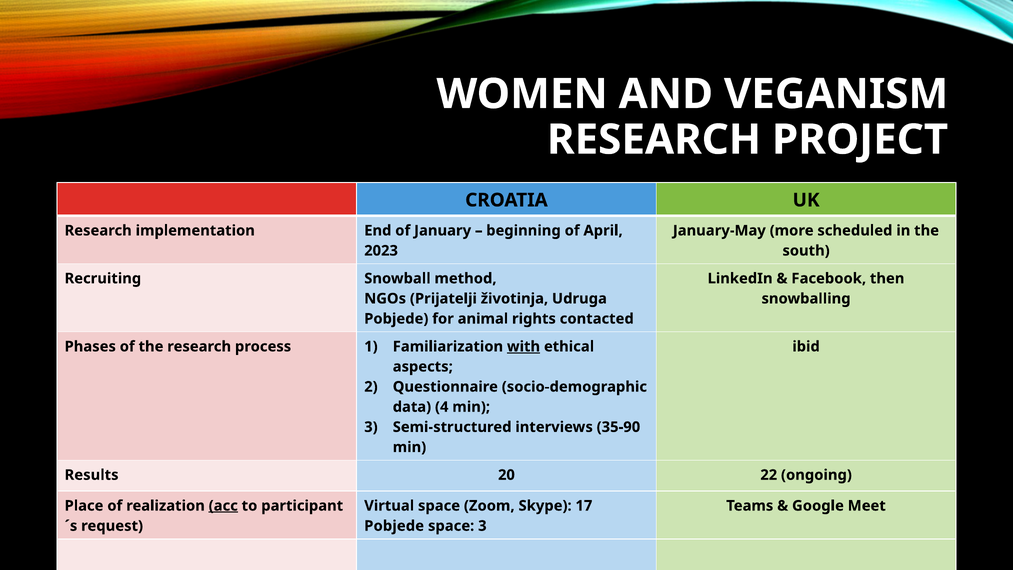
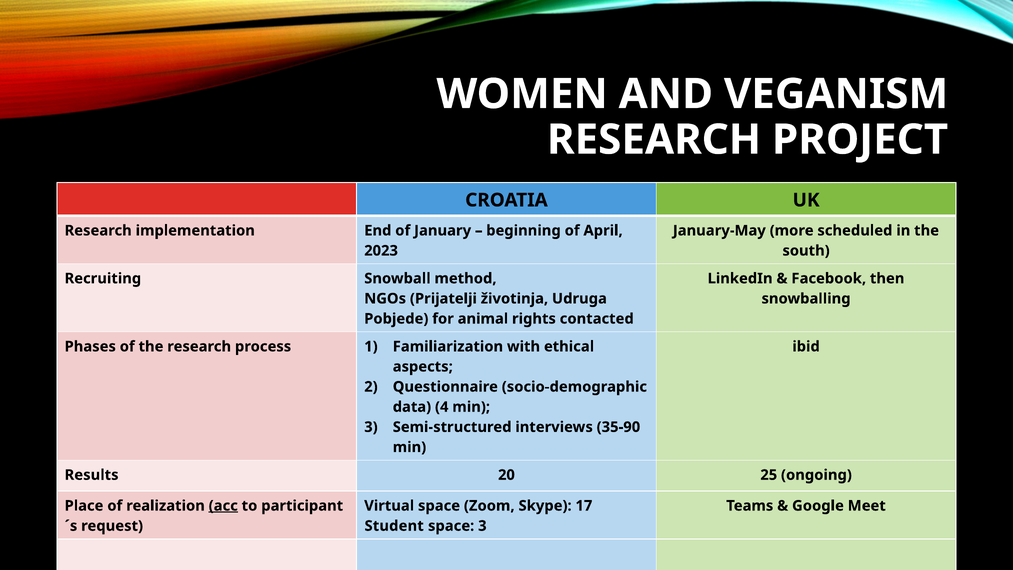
with underline: present -> none
22: 22 -> 25
Pobjede at (394, 526): Pobjede -> Student
